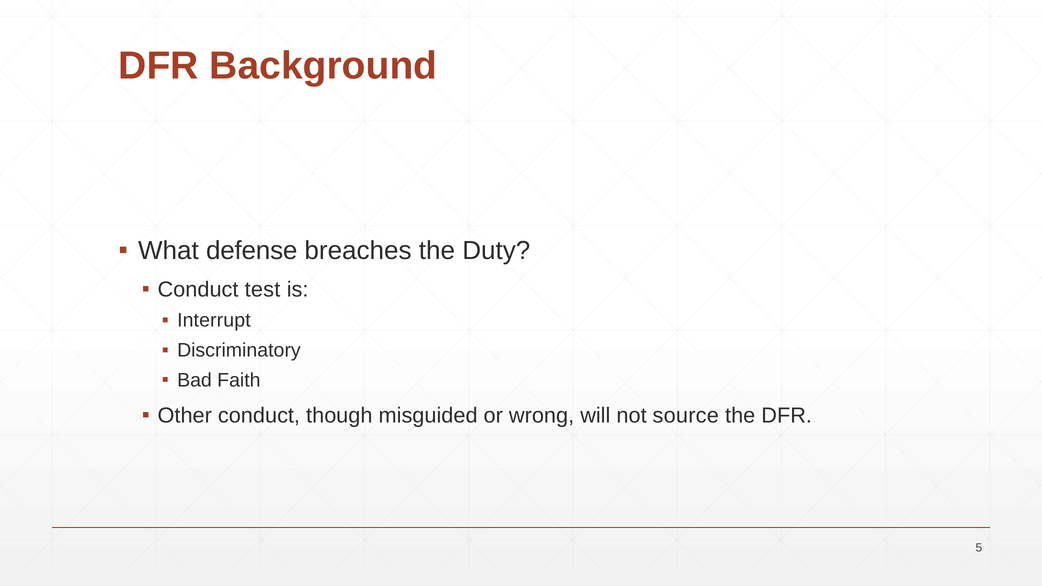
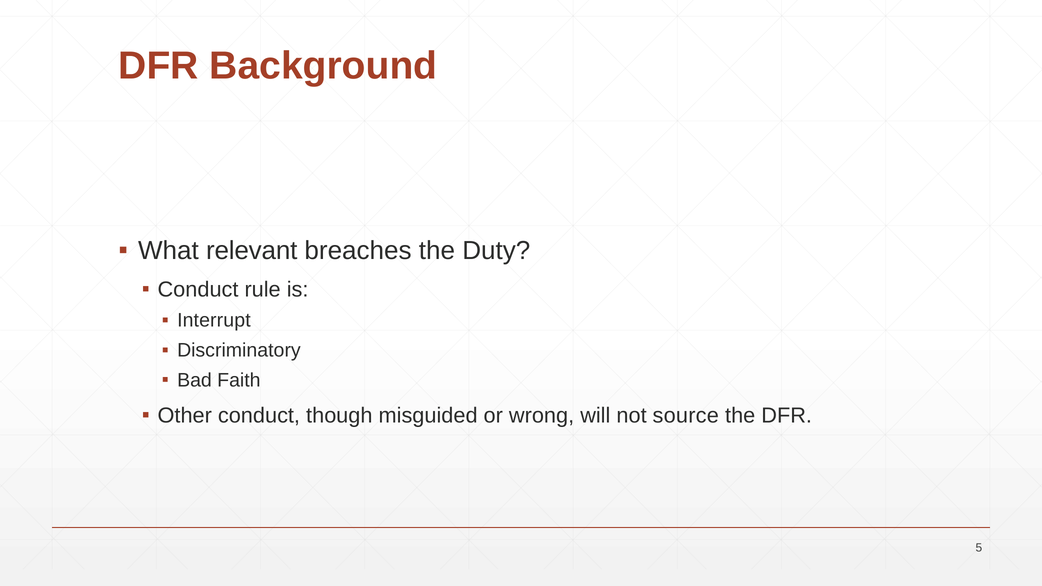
defense: defense -> relevant
test: test -> rule
